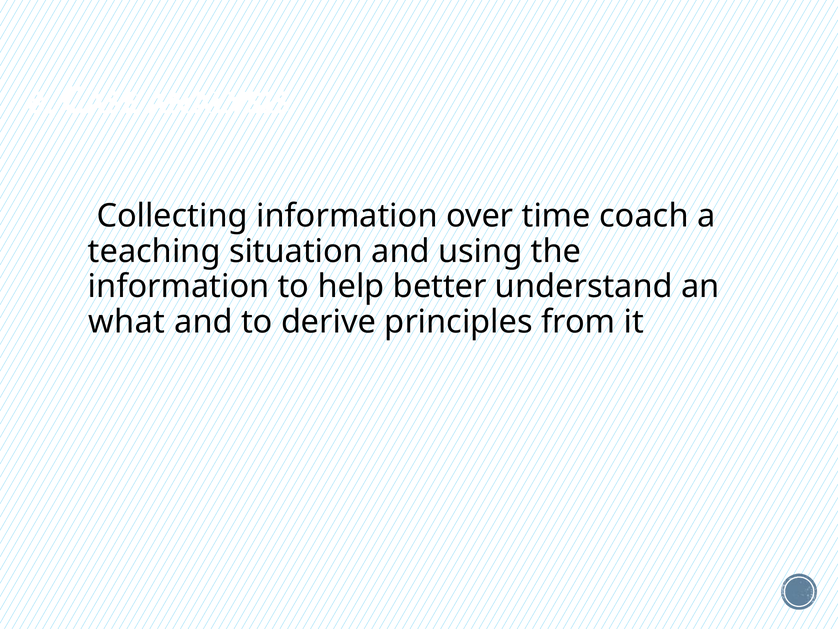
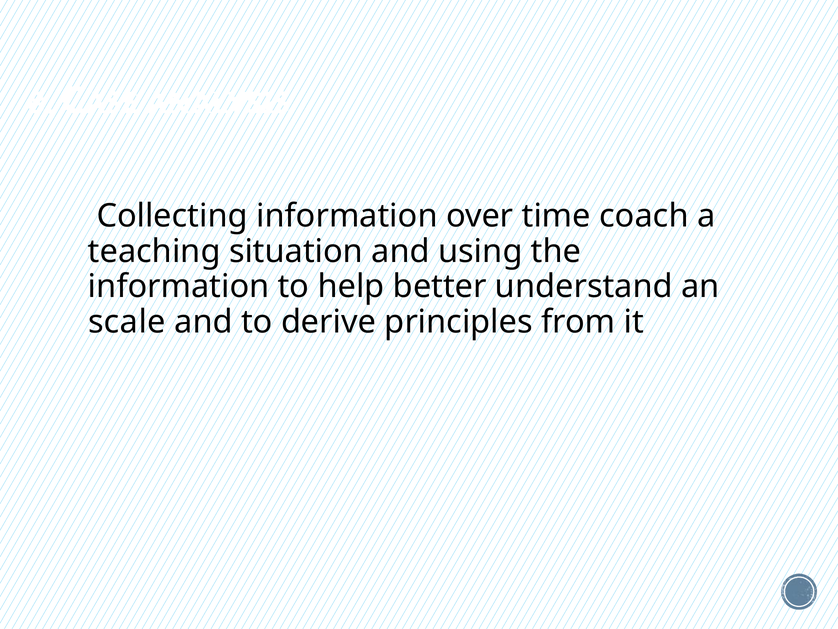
what: what -> scale
